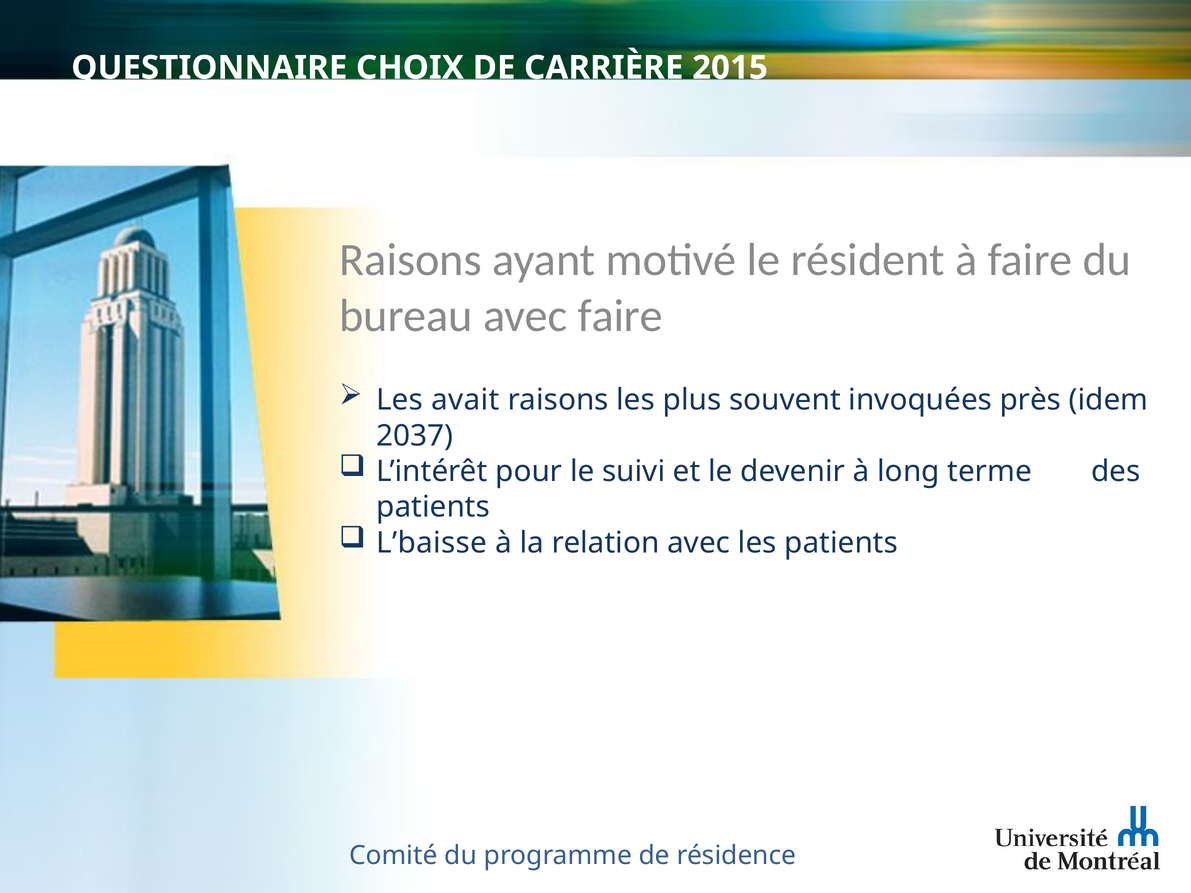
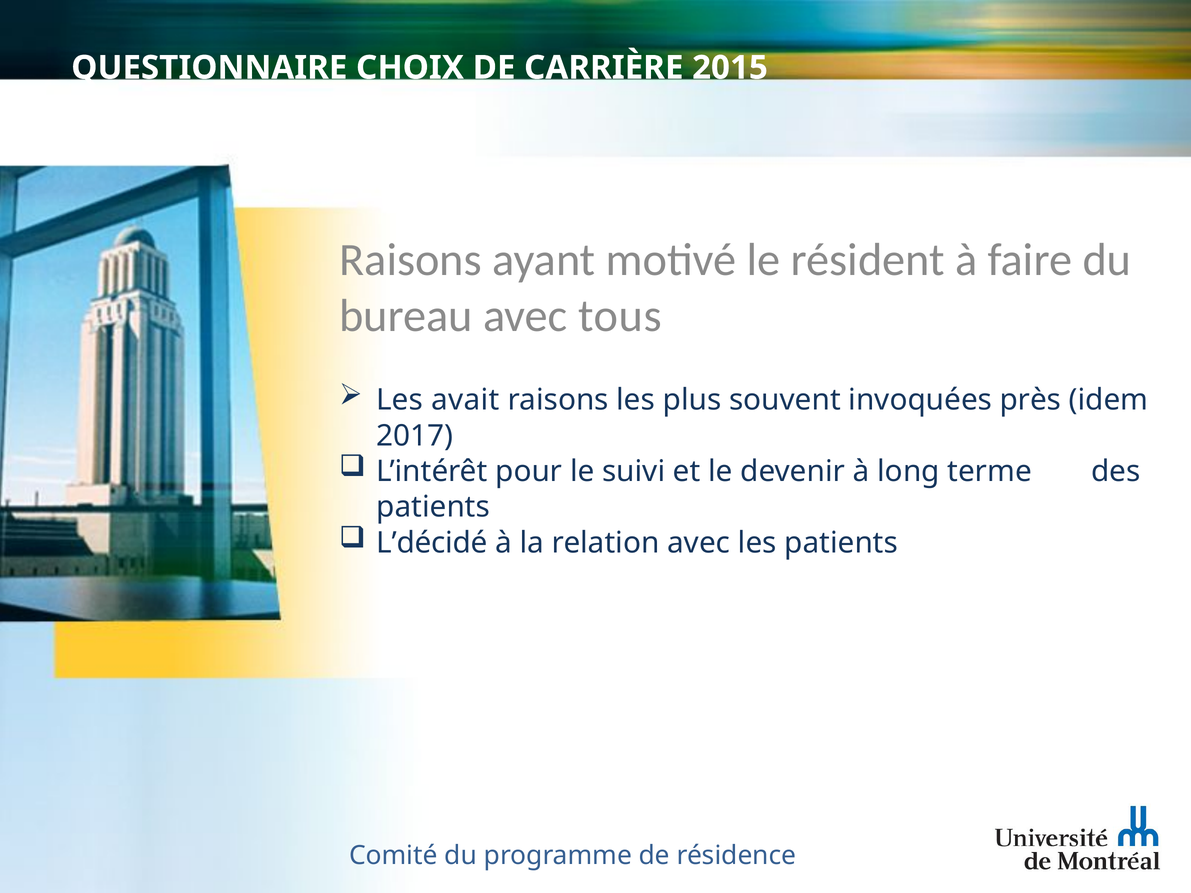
avec faire: faire -> tous
2037: 2037 -> 2017
L’baisse: L’baisse -> L’décidé
